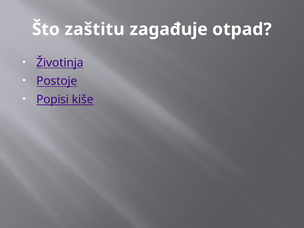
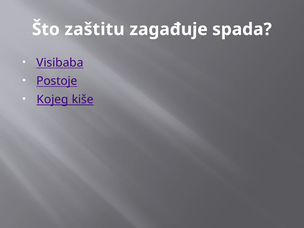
otpad: otpad -> spada
Životinja: Životinja -> Visibaba
Popisi: Popisi -> Kojeg
